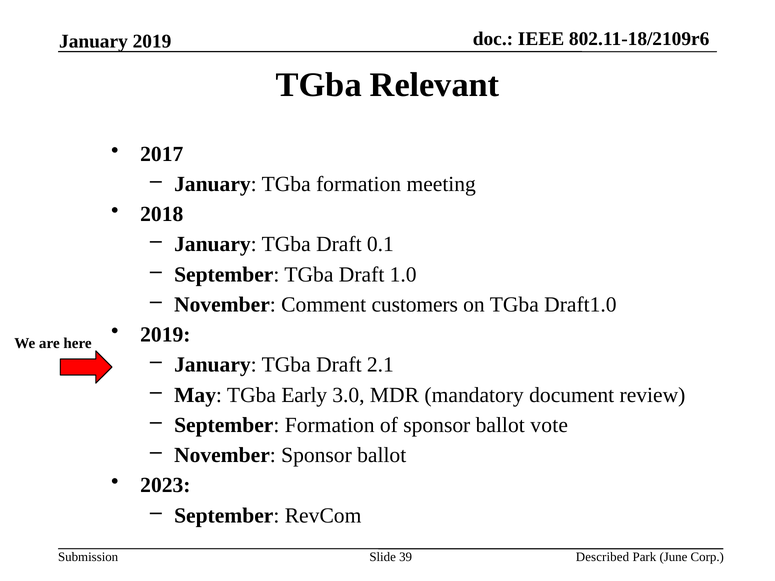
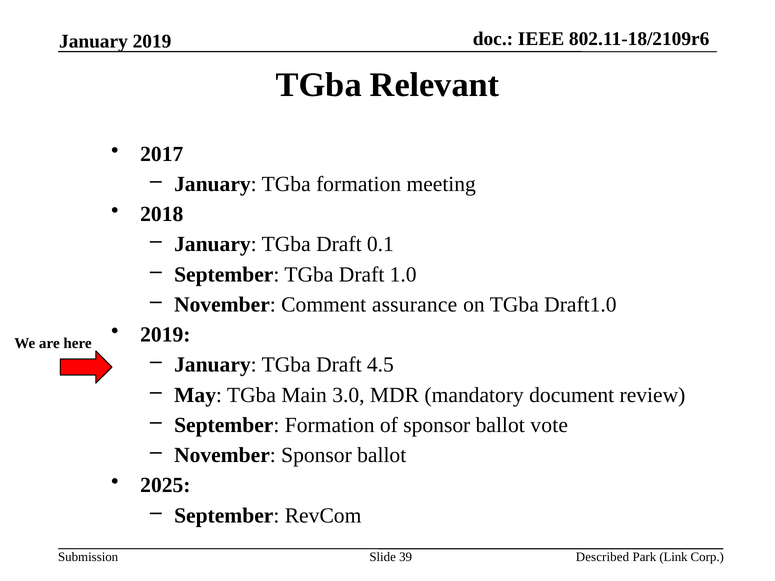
customers: customers -> assurance
2.1: 2.1 -> 4.5
Early: Early -> Main
2023: 2023 -> 2025
June: June -> Link
